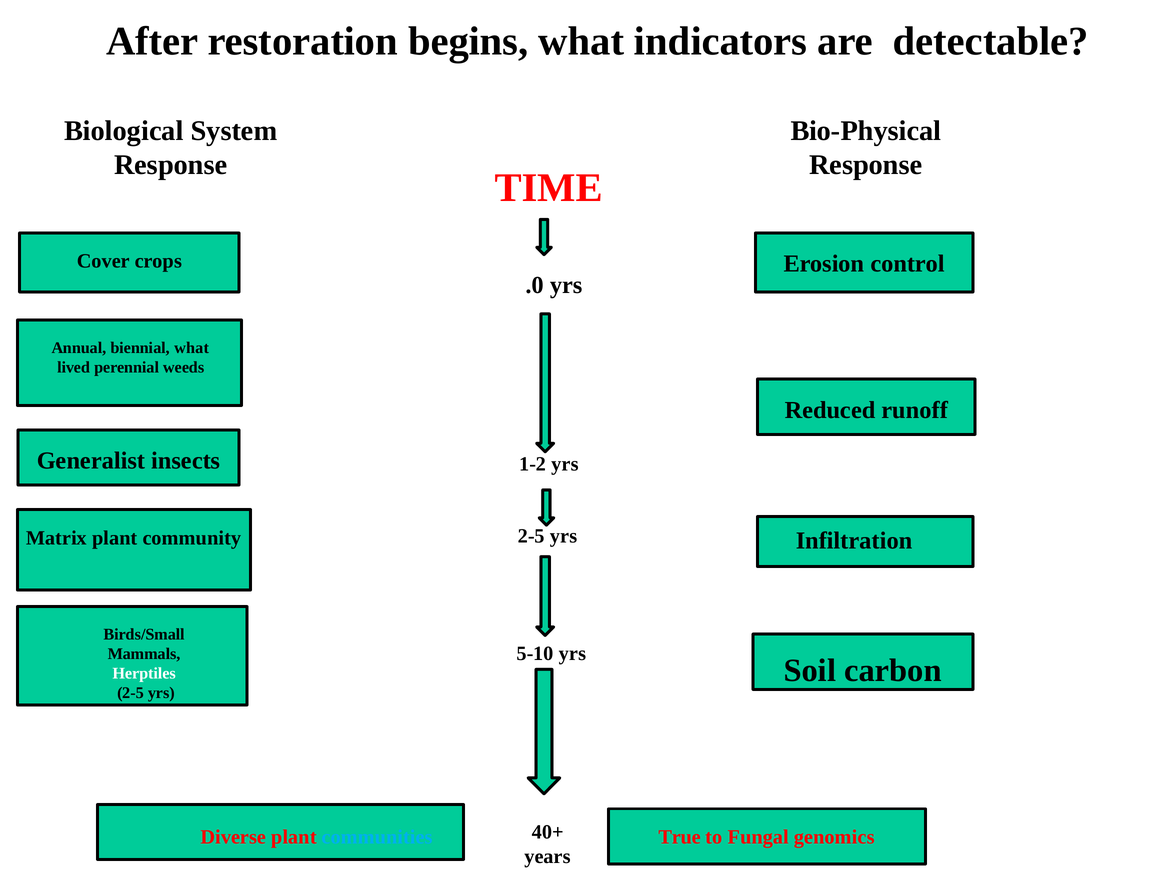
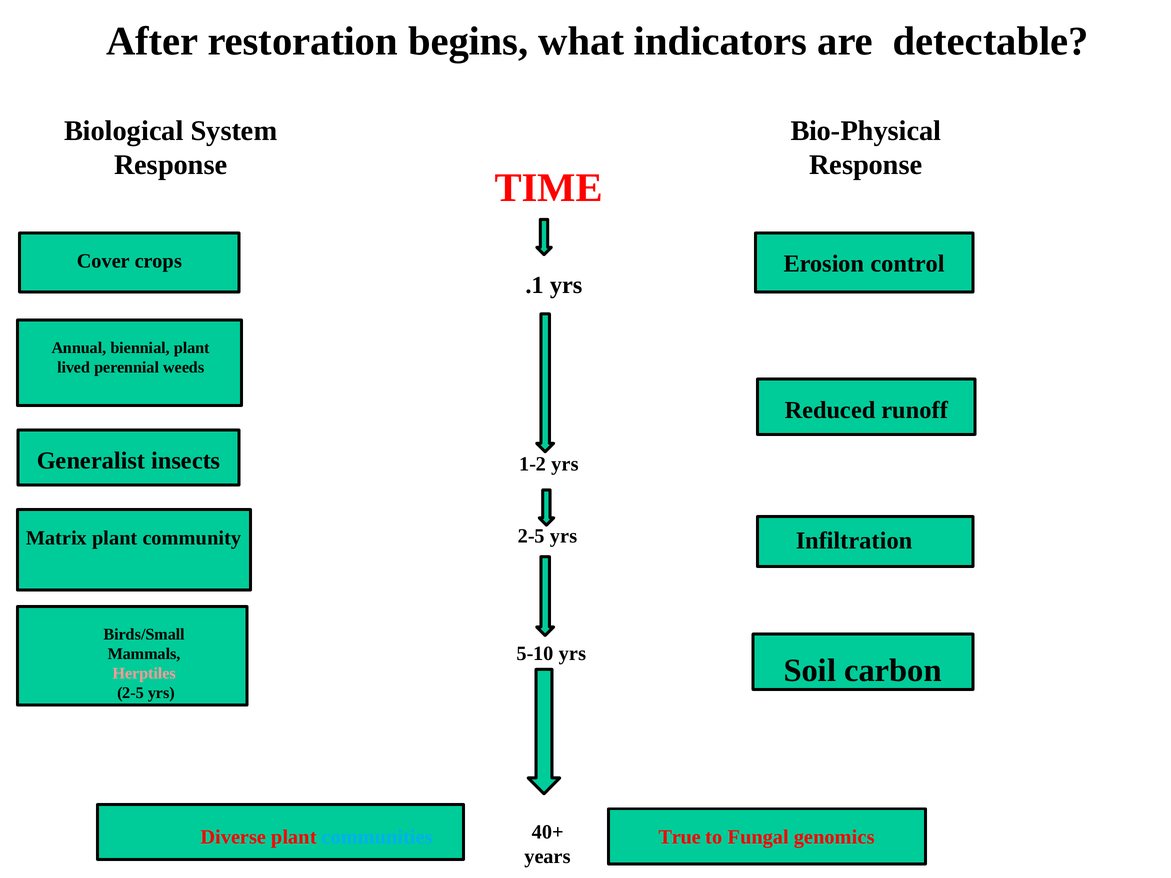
.0: .0 -> .1
biennial what: what -> plant
Herptiles colour: white -> pink
